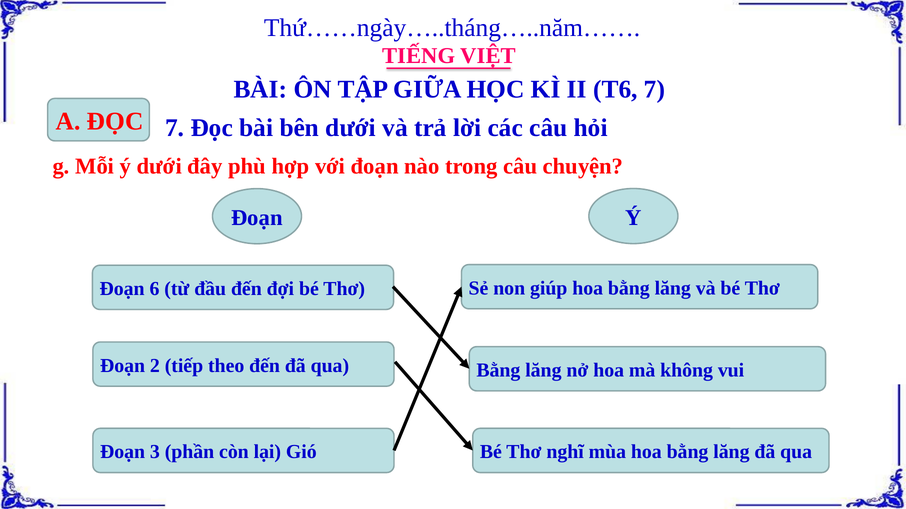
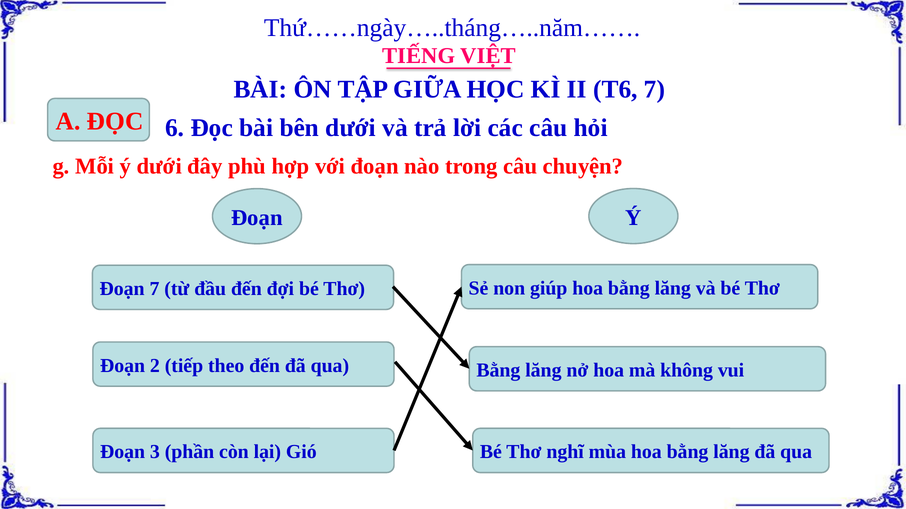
ĐỌC 7: 7 -> 6
Đoạn 6: 6 -> 7
